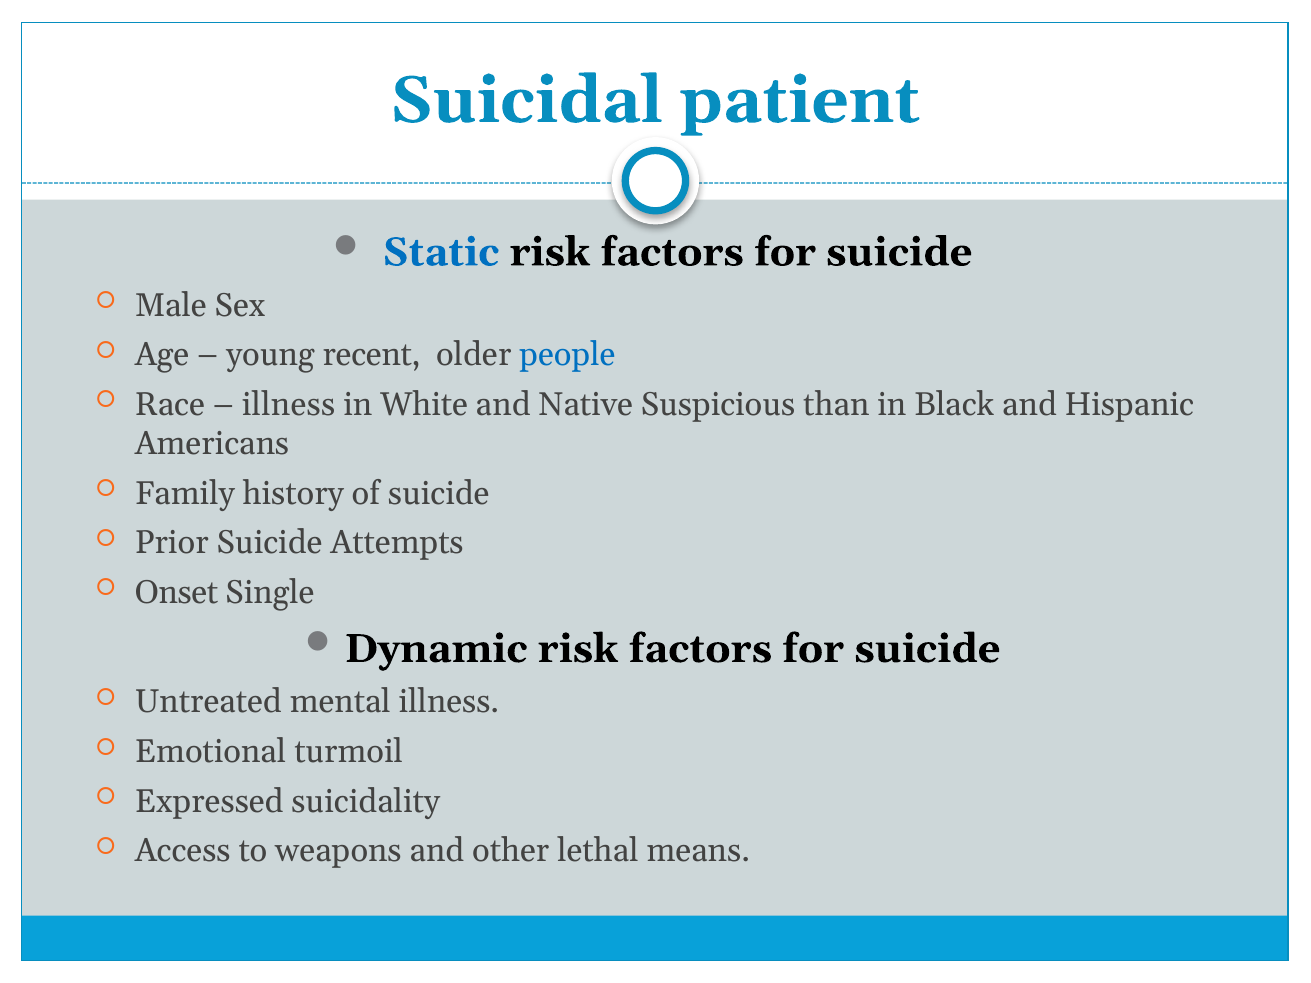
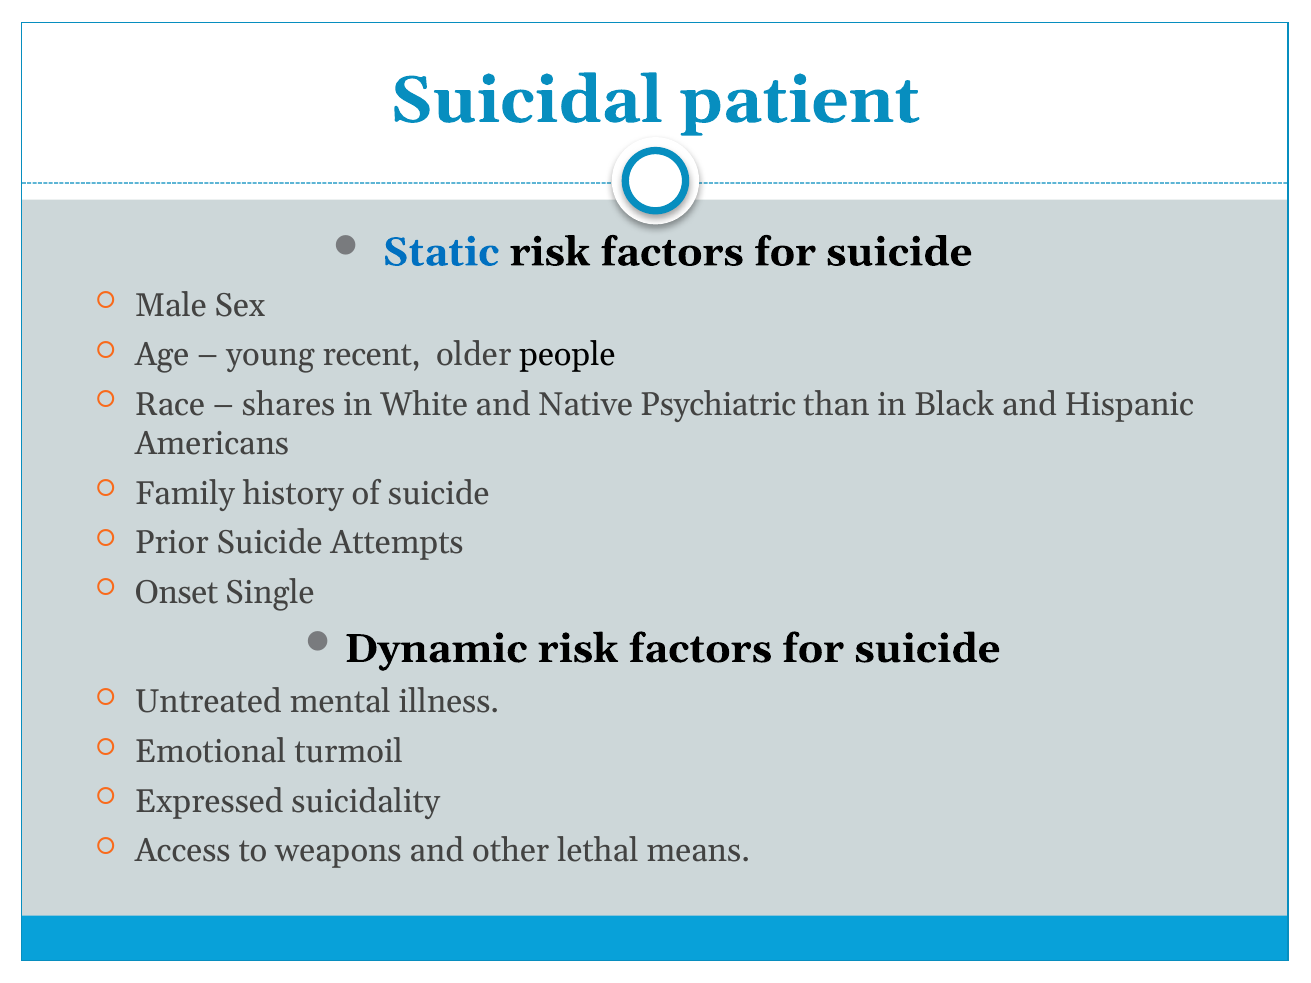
people colour: blue -> black
illness at (289, 405): illness -> shares
Suspicious: Suspicious -> Psychiatric
